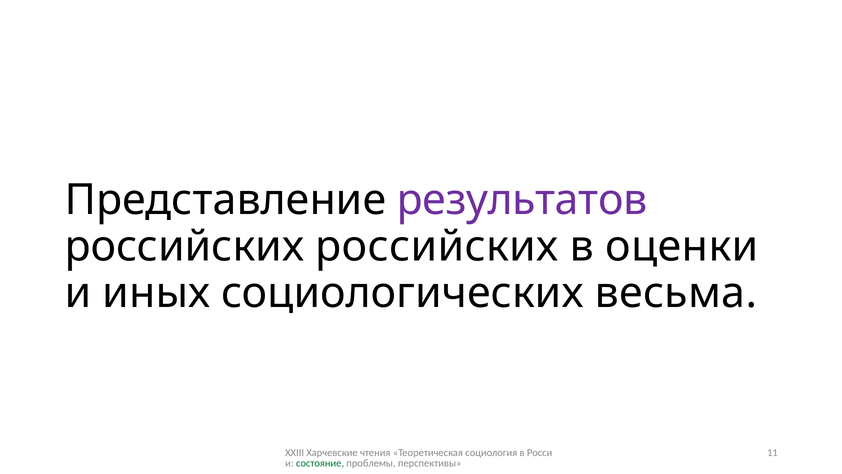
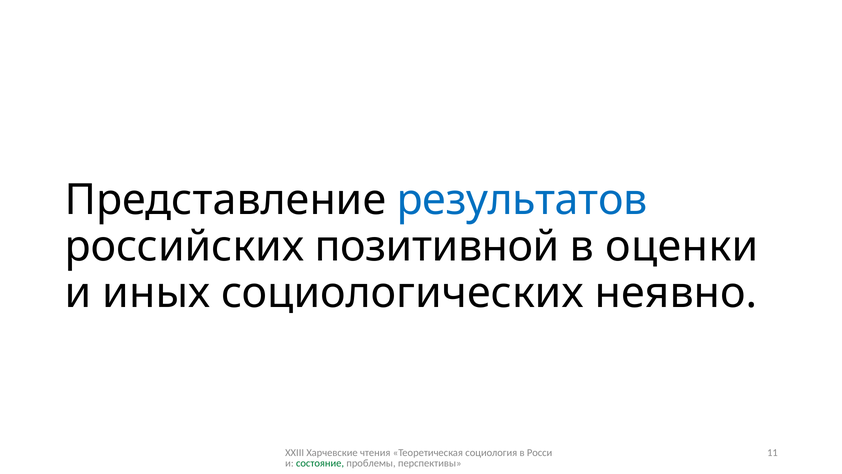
результатов colour: purple -> blue
российских российских: российских -> позитивной
весьма: весьма -> неявно
